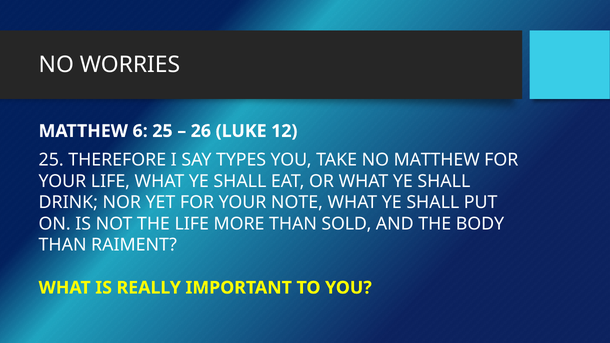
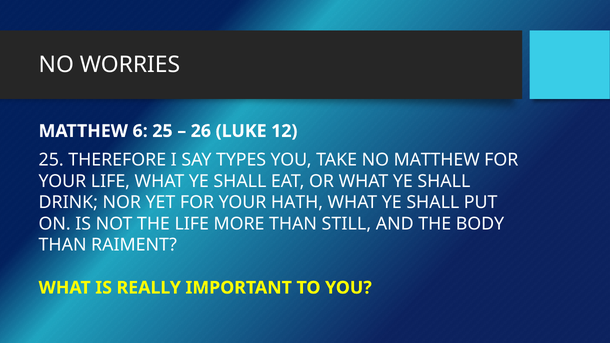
NOTE: NOTE -> HATH
SOLD: SOLD -> STILL
